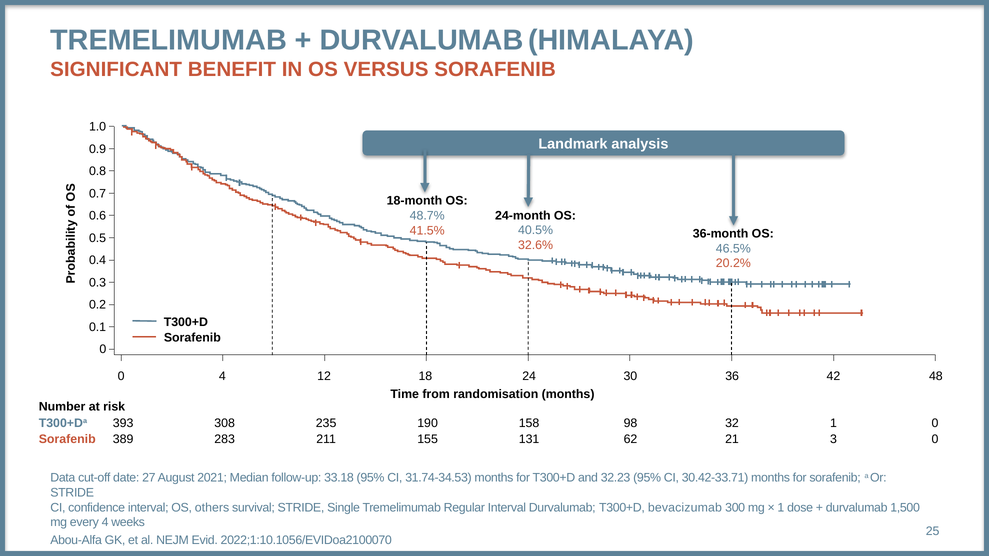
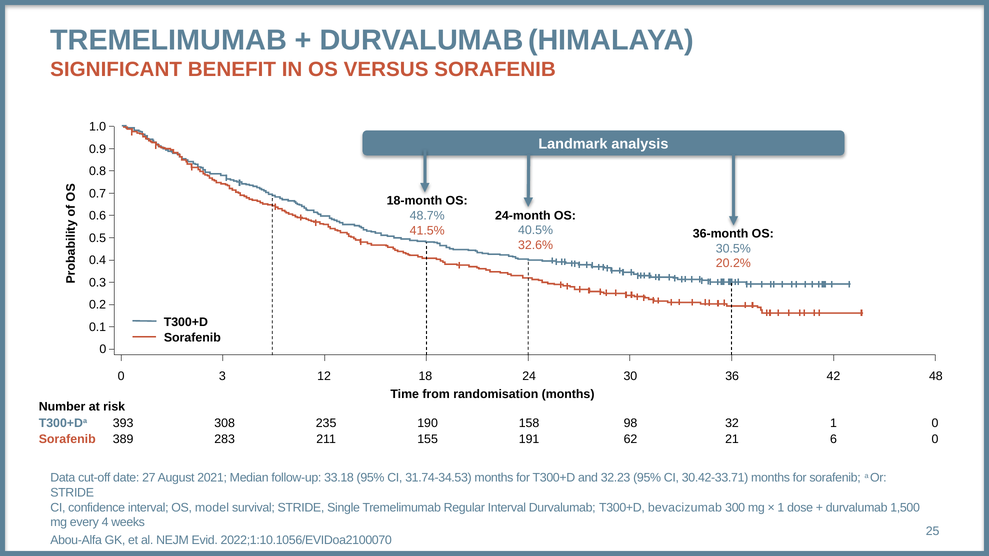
46.5%: 46.5% -> 30.5%
0 4: 4 -> 3
131: 131 -> 191
3: 3 -> 6
others: others -> model
